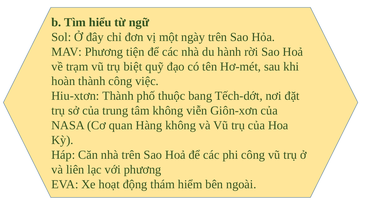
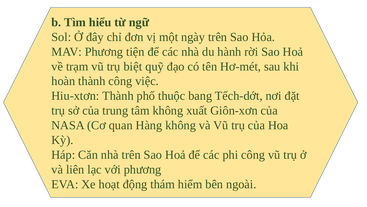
viễn: viễn -> xuất
